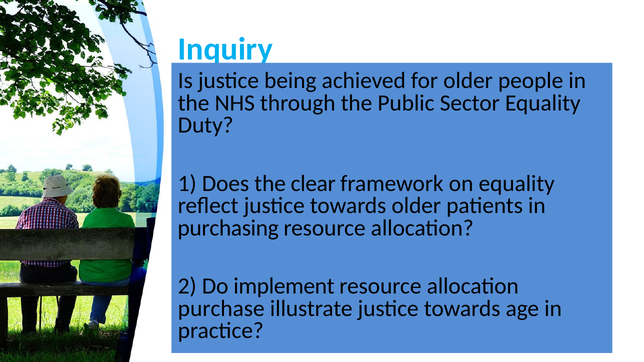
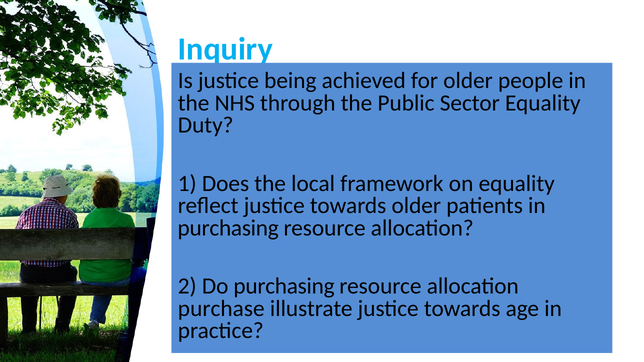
clear: clear -> local
Do implement: implement -> purchasing
